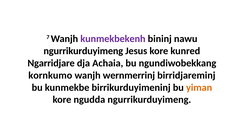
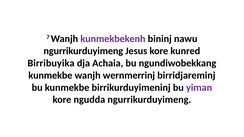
Ngarridjare: Ngarridjare -> Birribuyika
kornkumo at (50, 75): kornkumo -> kunmekbe
yiman colour: orange -> purple
